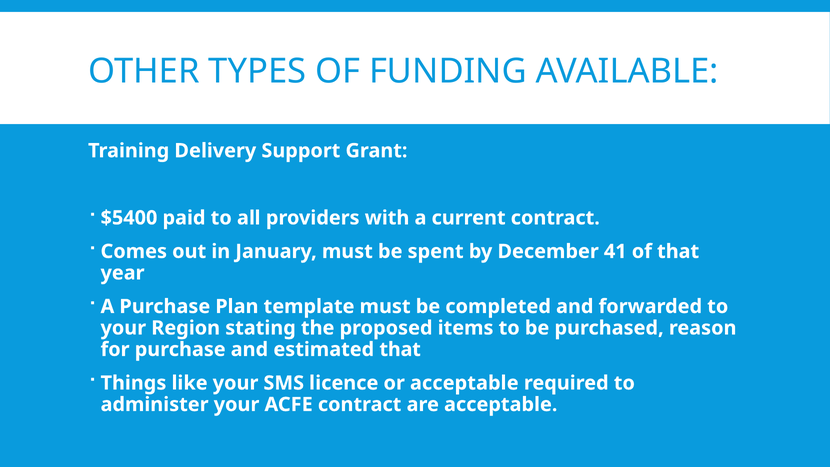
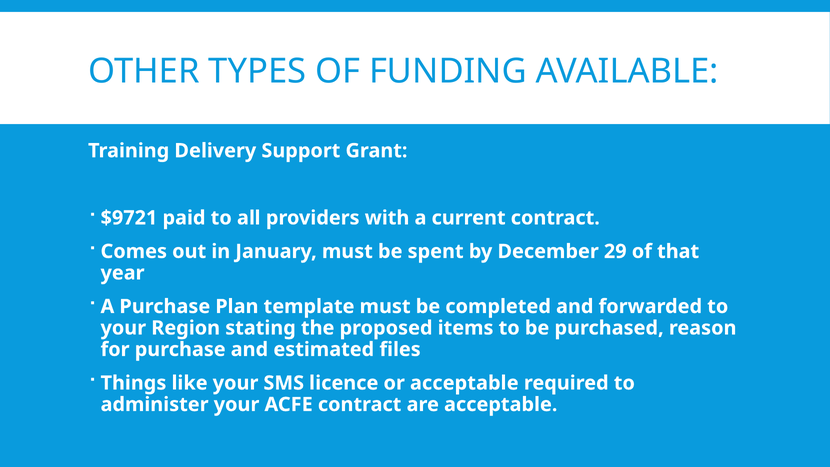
$5400: $5400 -> $9721
41: 41 -> 29
estimated that: that -> files
